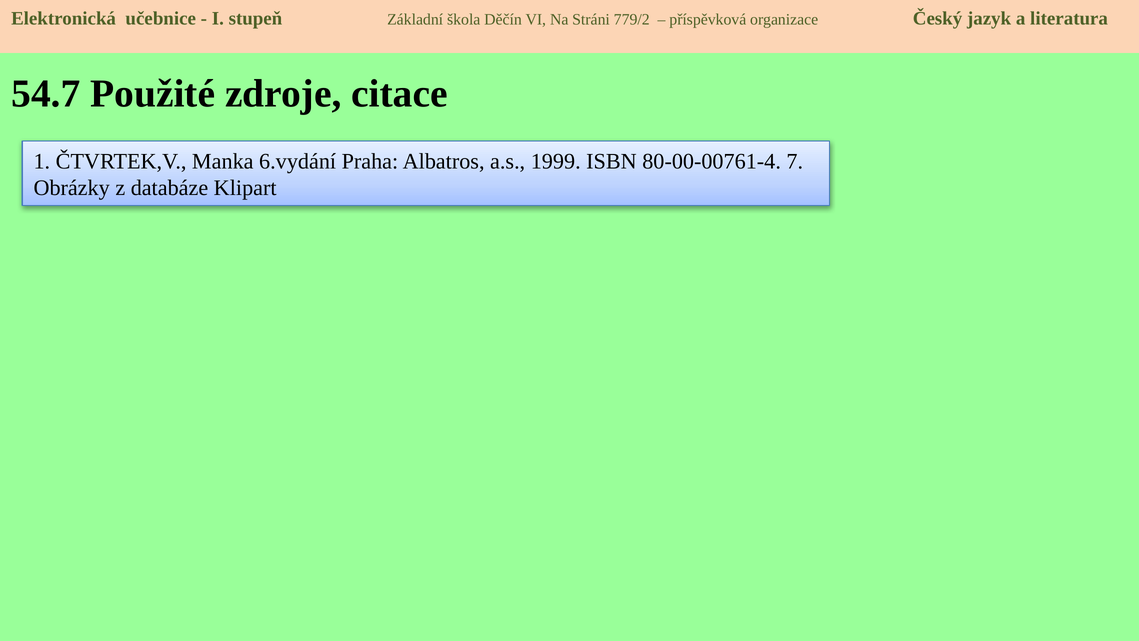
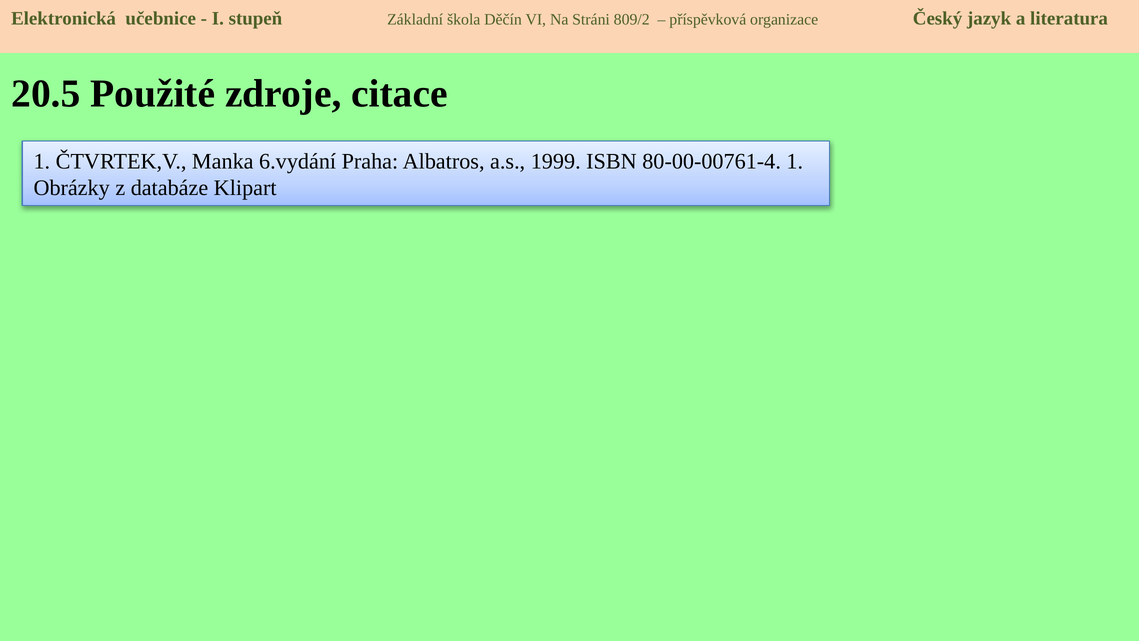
779/2: 779/2 -> 809/2
54.7: 54.7 -> 20.5
80-00-00761-4 7: 7 -> 1
